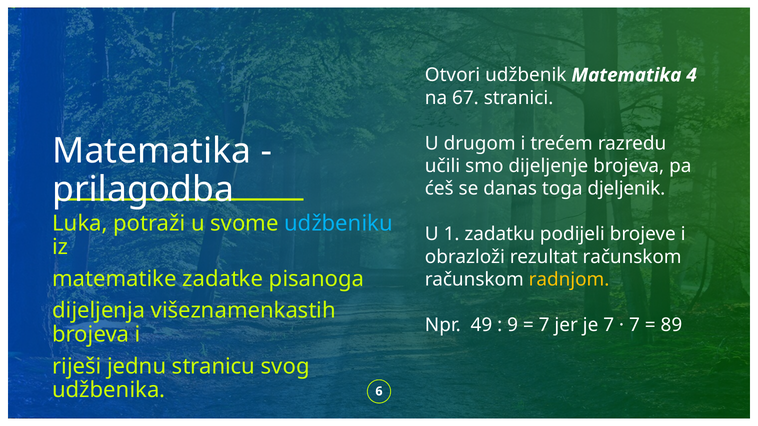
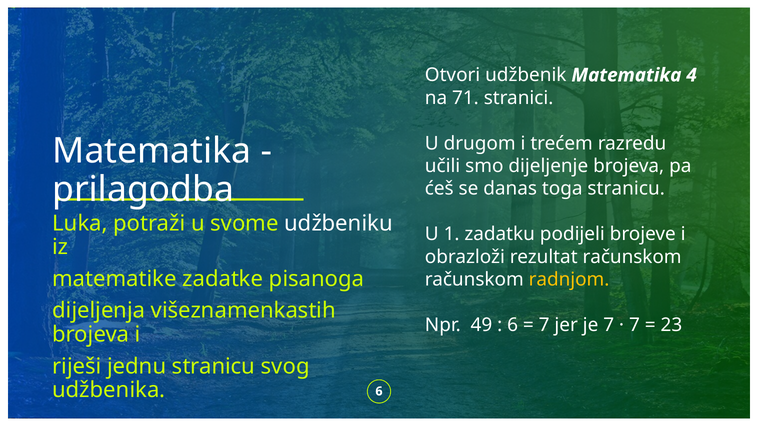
67: 67 -> 71
toga djeljenik: djeljenik -> stranicu
udžbeniku colour: light blue -> white
9 at (513, 325): 9 -> 6
89: 89 -> 23
